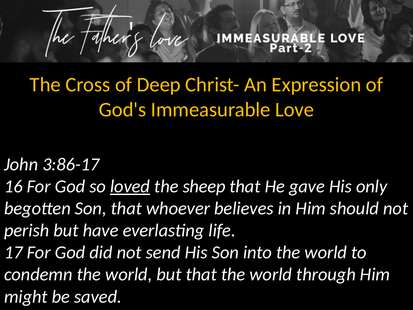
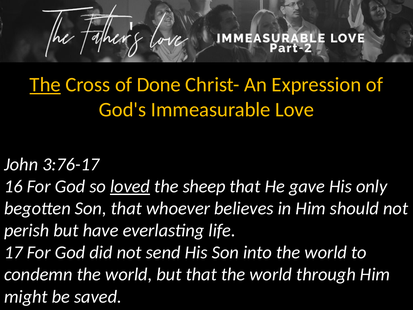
The at (45, 85) underline: none -> present
Deep: Deep -> Done
3:86-17: 3:86-17 -> 3:76-17
